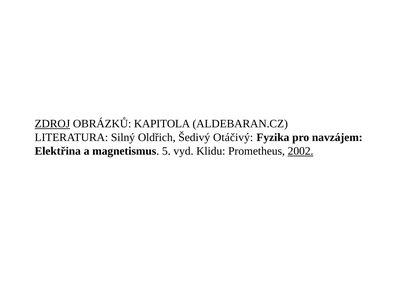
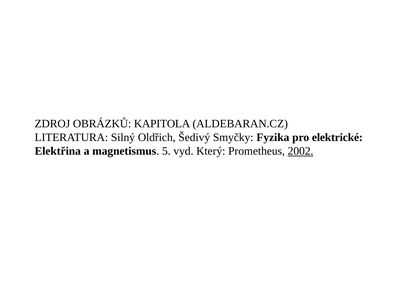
ZDROJ underline: present -> none
Otáčivý: Otáčivý -> Smyčky
navzájem: navzájem -> elektrické
Klidu: Klidu -> Který
